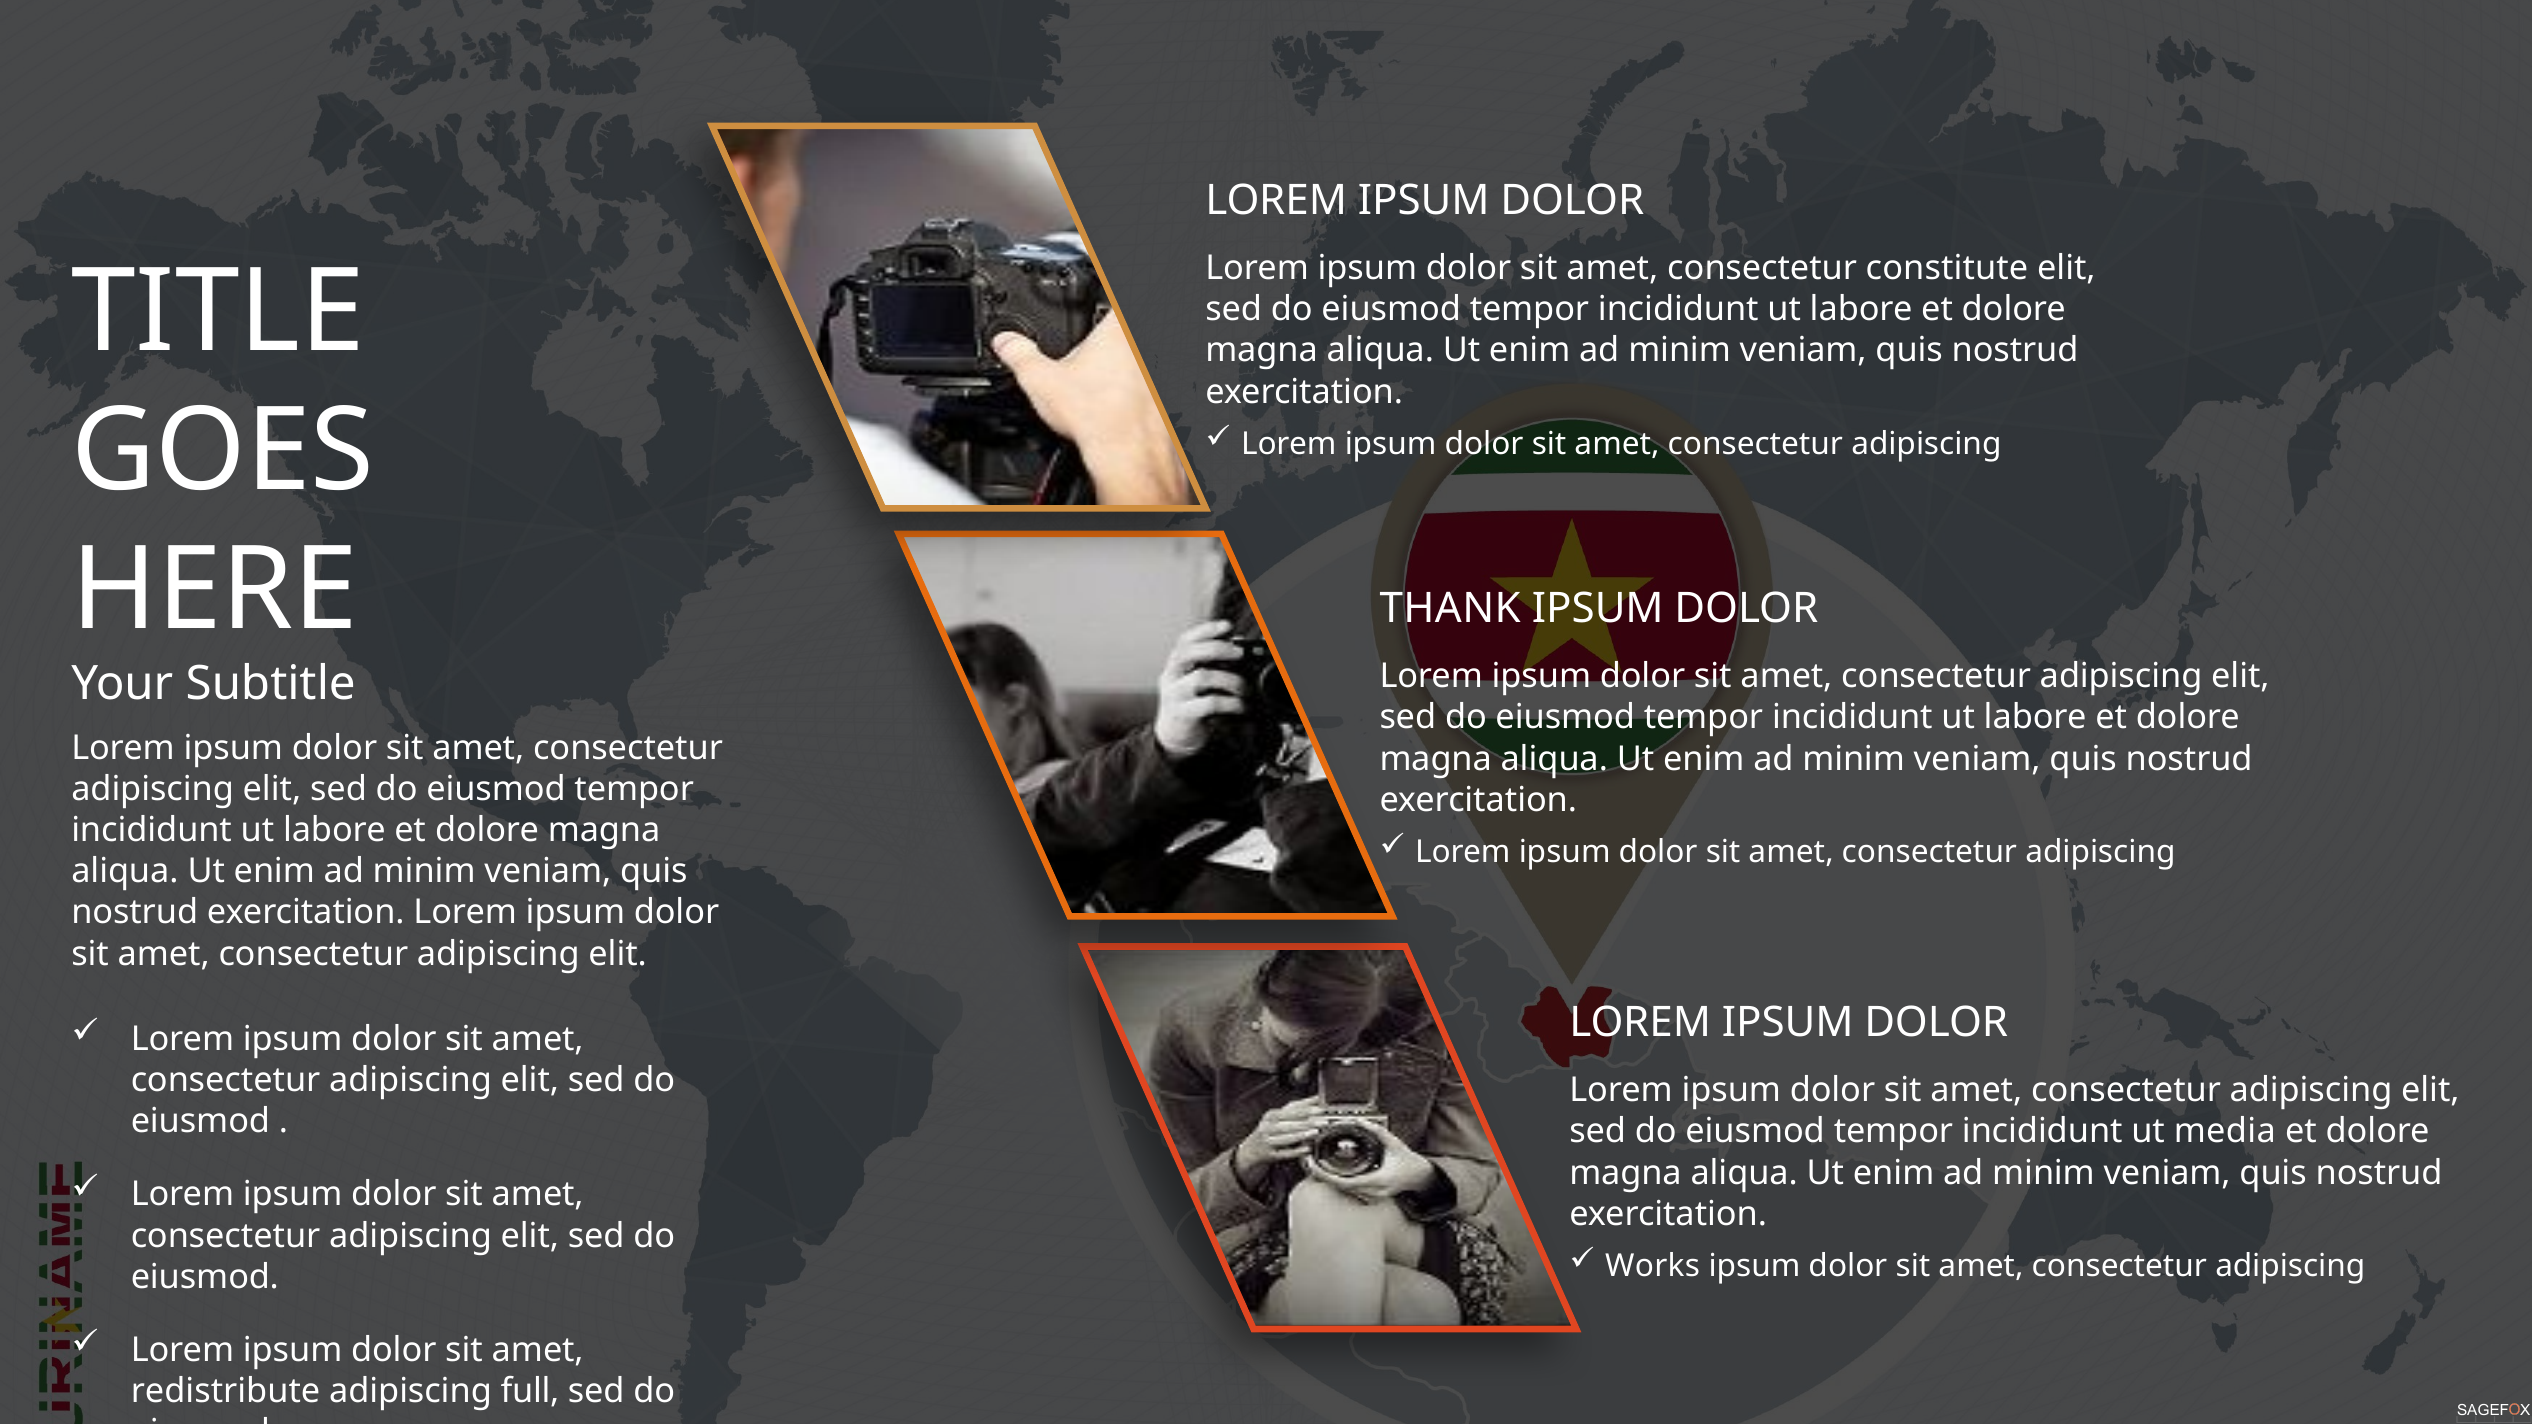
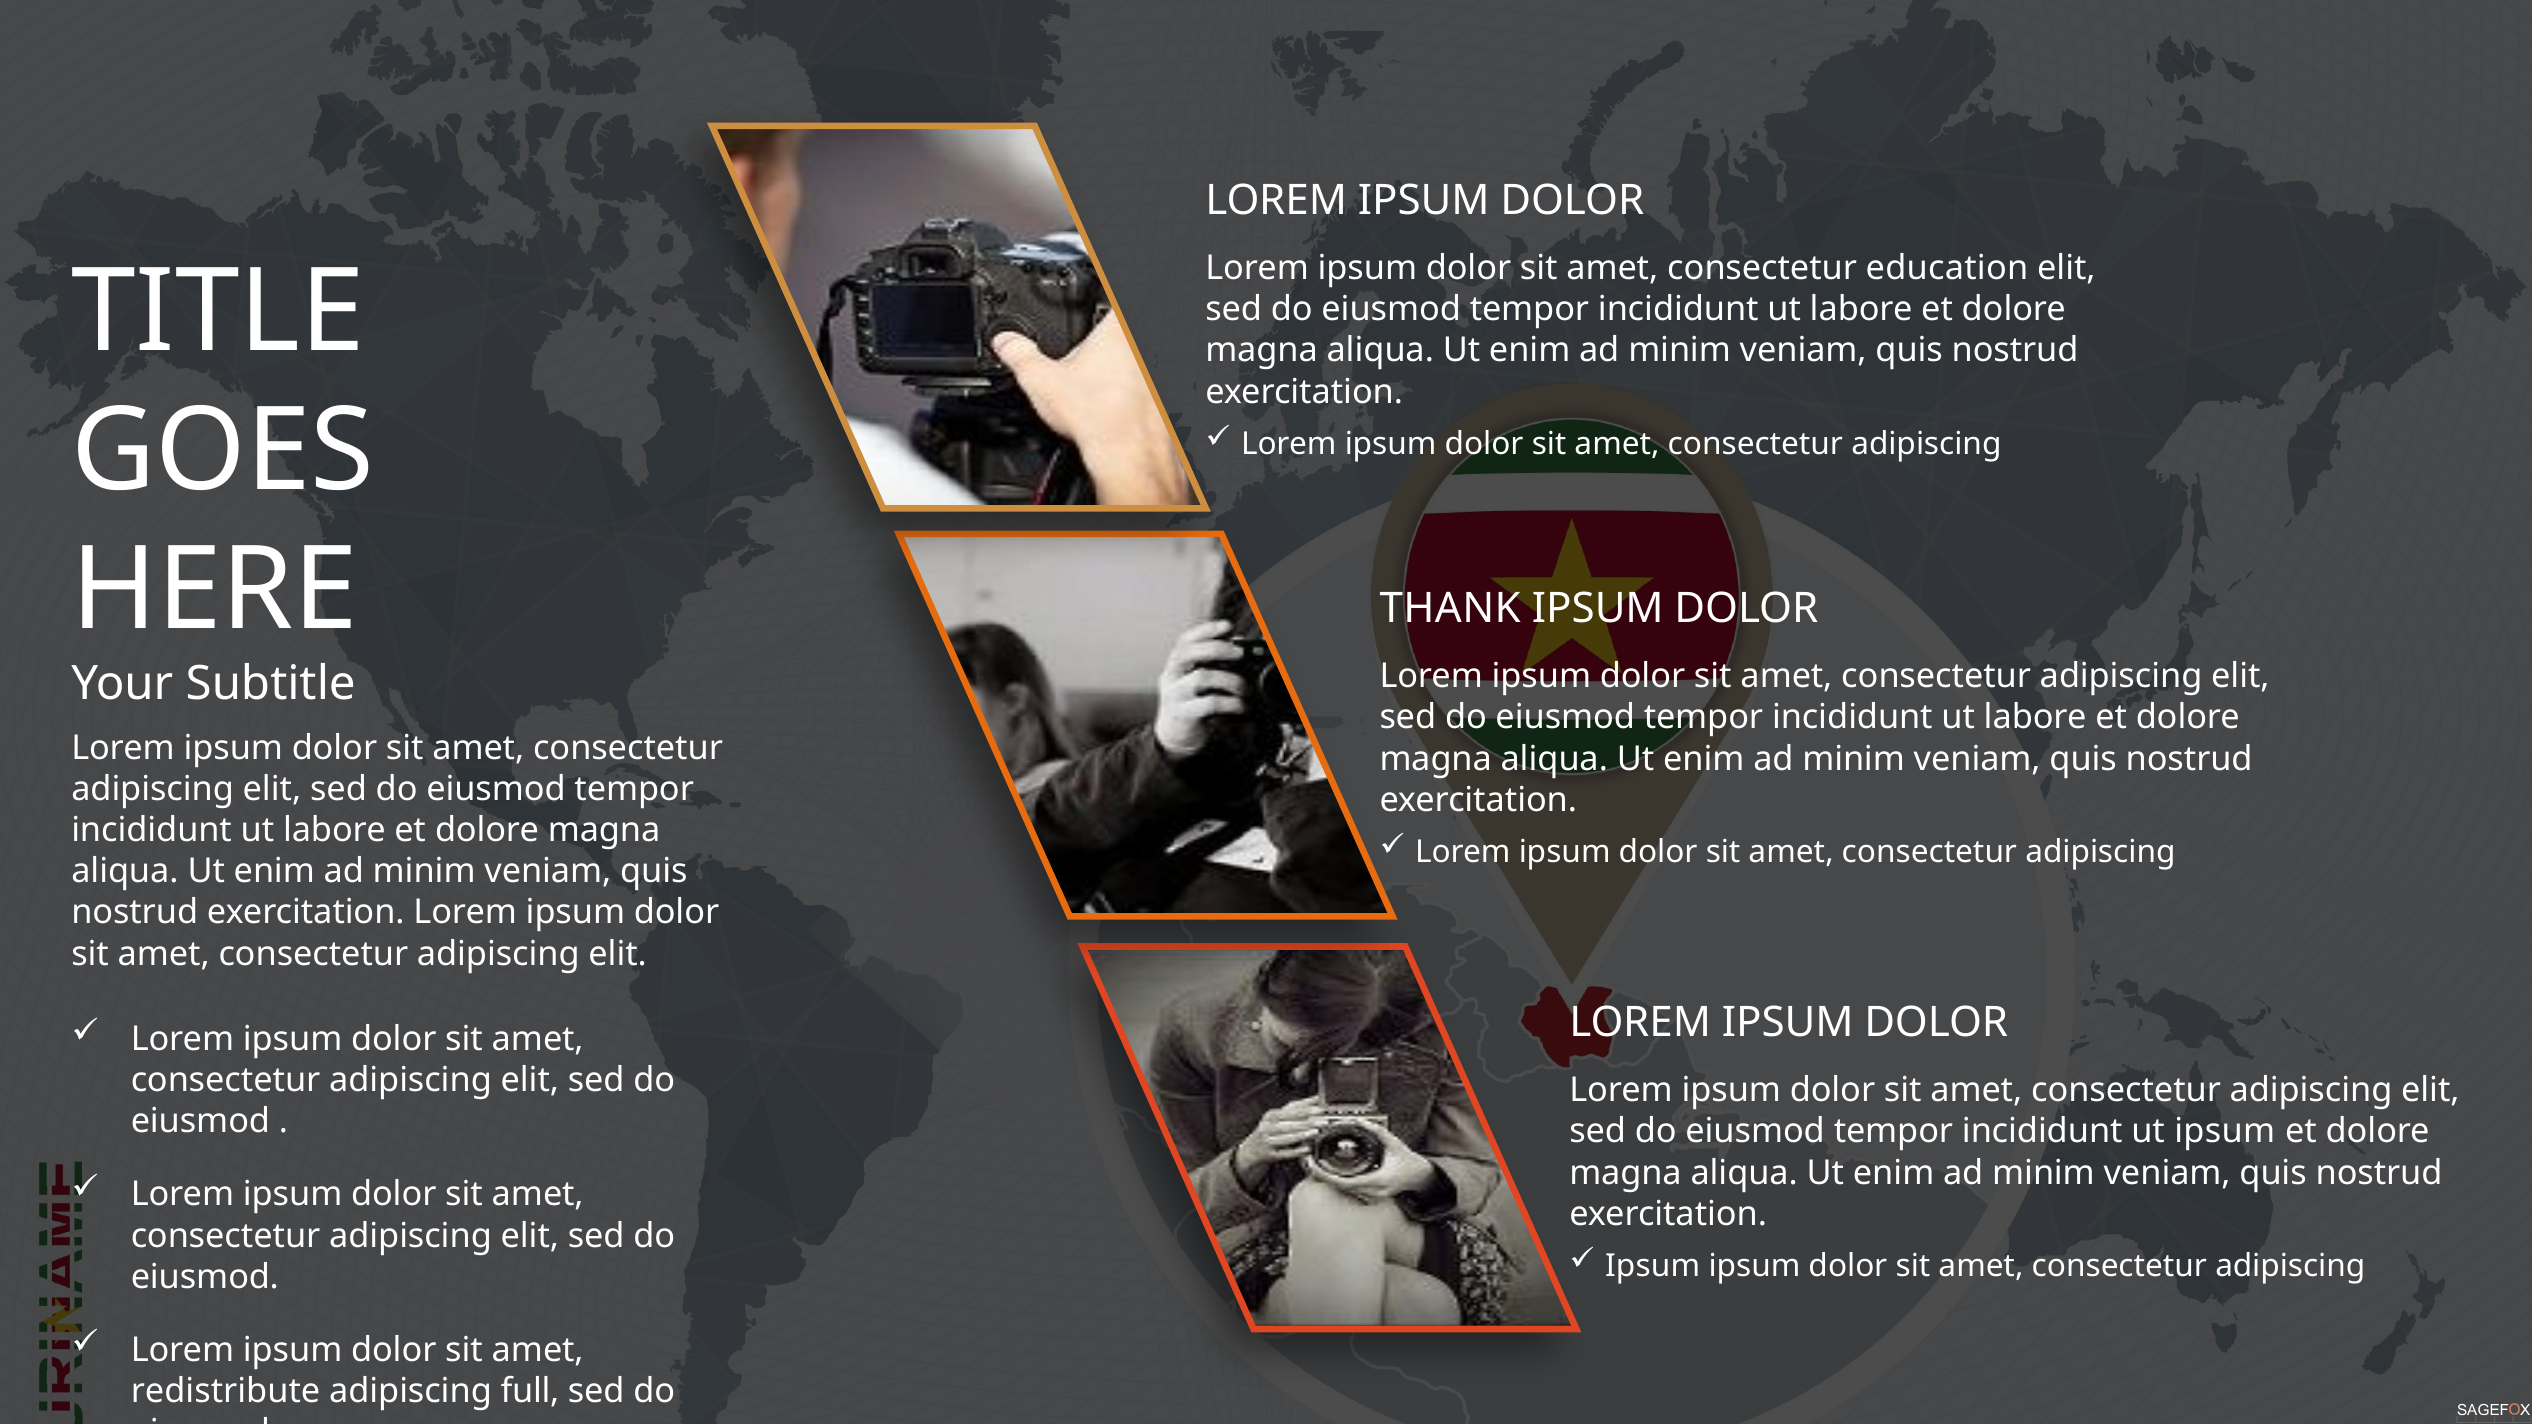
constitute: constitute -> education
ut media: media -> ipsum
Works at (1653, 1266): Works -> Ipsum
